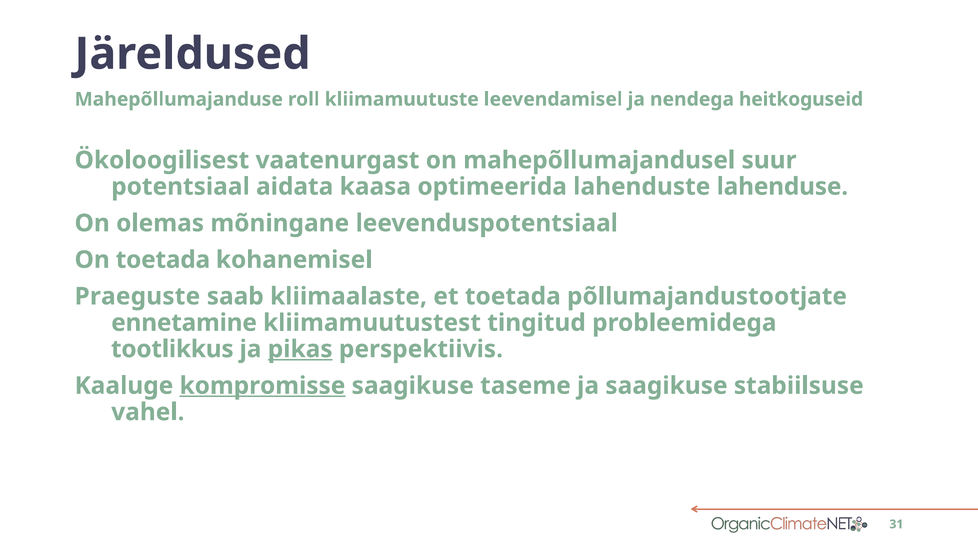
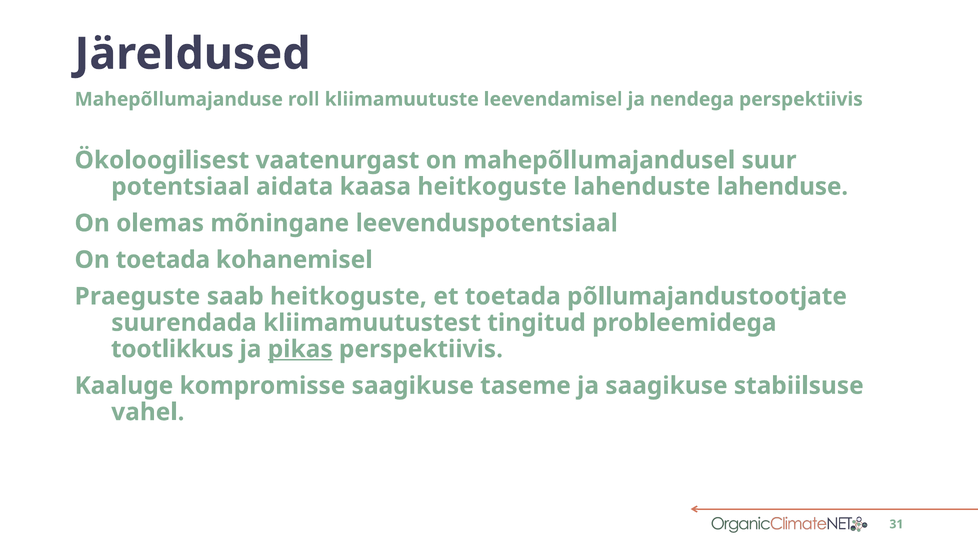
nendega heitkoguseid: heitkoguseid -> perspektiivis
kaasa optimeerida: optimeerida -> heitkoguste
saab kliimaalaste: kliimaalaste -> heitkoguste
ennetamine: ennetamine -> suurendada
kompromisse underline: present -> none
